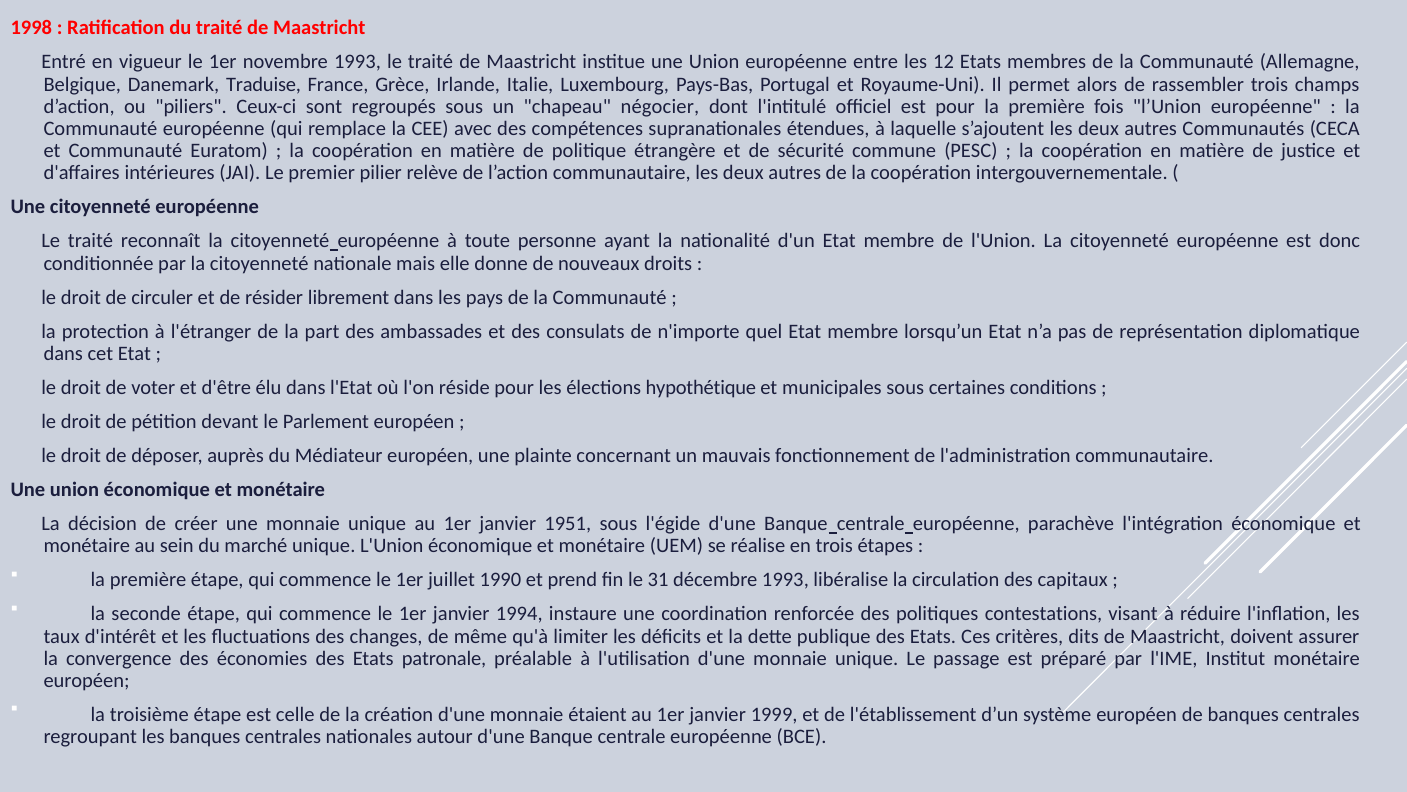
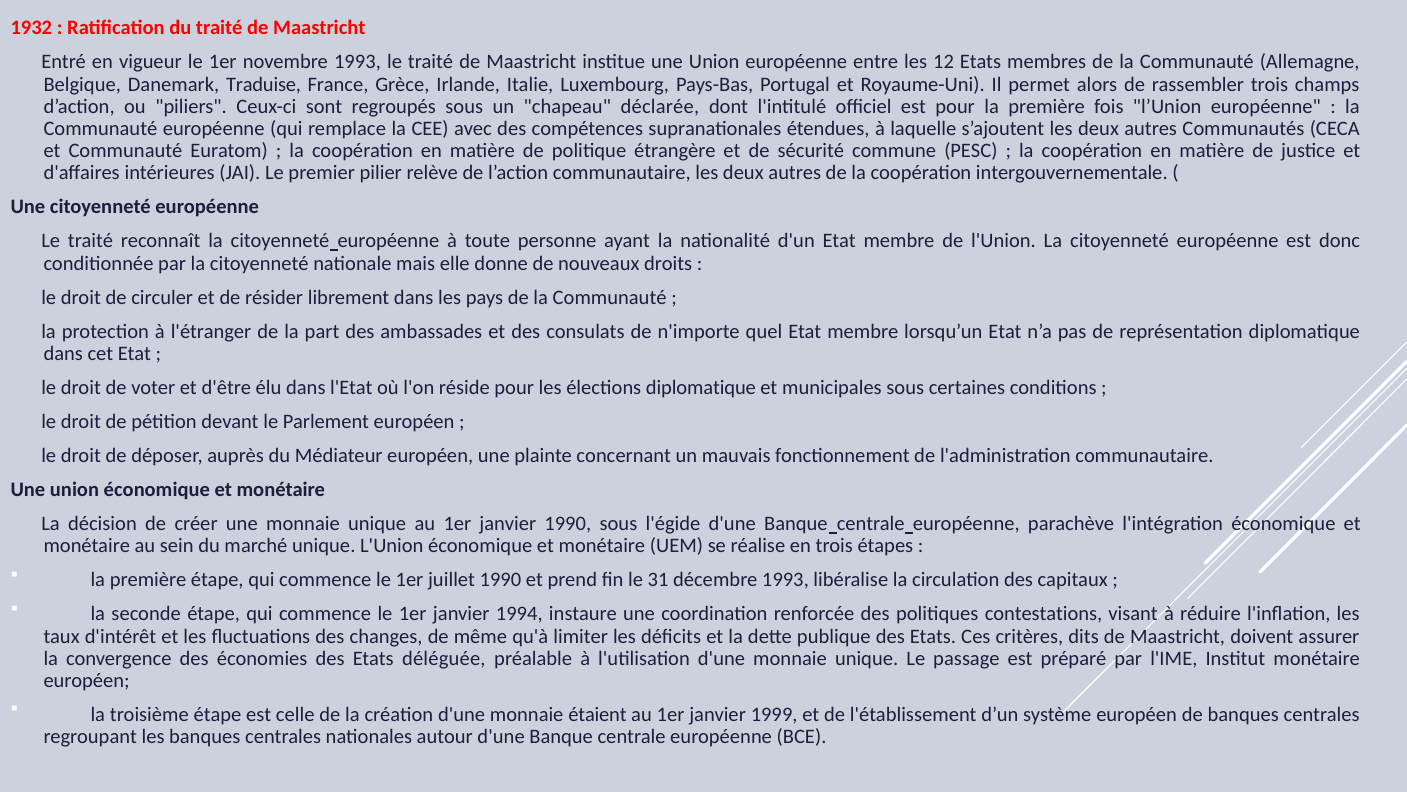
1998: 1998 -> 1932
négocier: négocier -> déclarée
élections hypothétique: hypothétique -> diplomatique
janvier 1951: 1951 -> 1990
patronale: patronale -> déléguée
